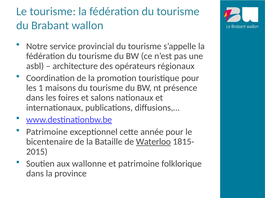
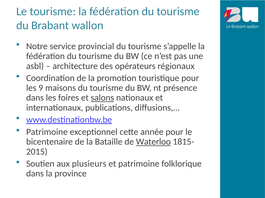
1: 1 -> 9
salons underline: none -> present
wallonne: wallonne -> plusieurs
